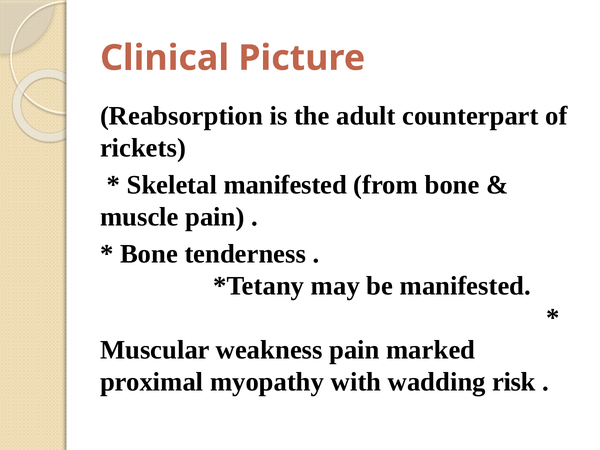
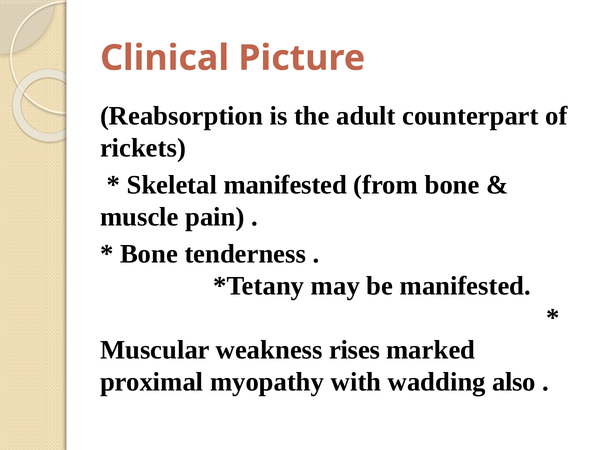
weakness pain: pain -> rises
risk: risk -> also
